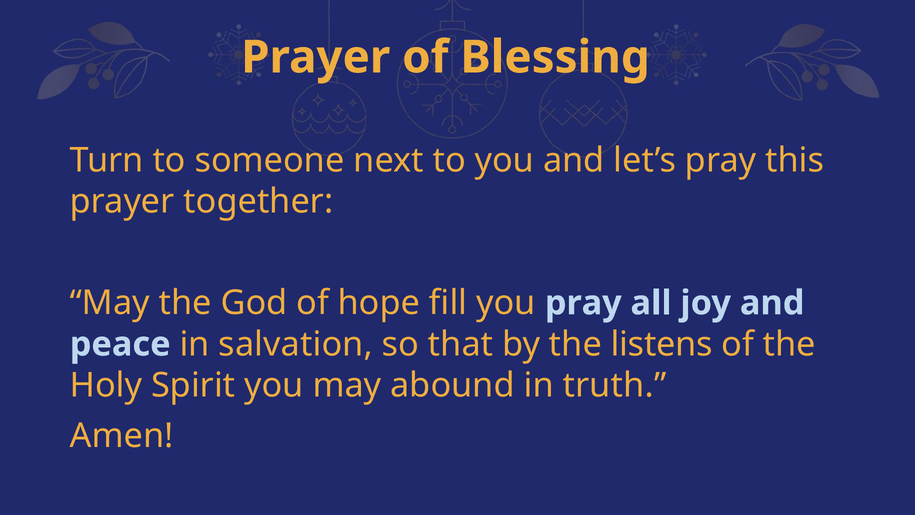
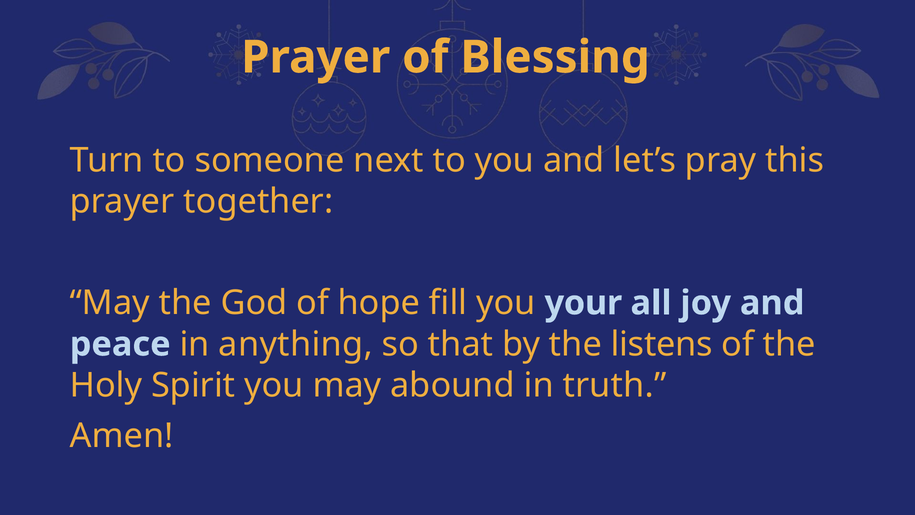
you pray: pray -> your
salvation: salvation -> anything
